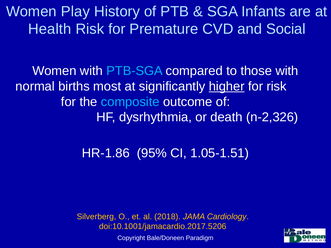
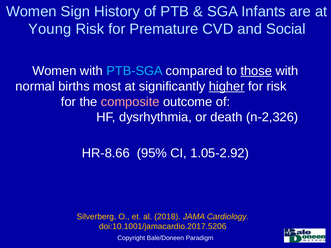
Play: Play -> Sign
Health: Health -> Young
those underline: none -> present
composite colour: light blue -> pink
HR-1.86: HR-1.86 -> HR-8.66
1.05-1.51: 1.05-1.51 -> 1.05-2.92
